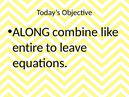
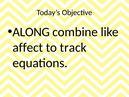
entire: entire -> affect
leave: leave -> track
